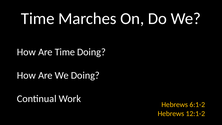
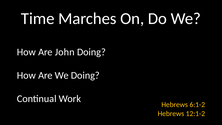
Are Time: Time -> John
